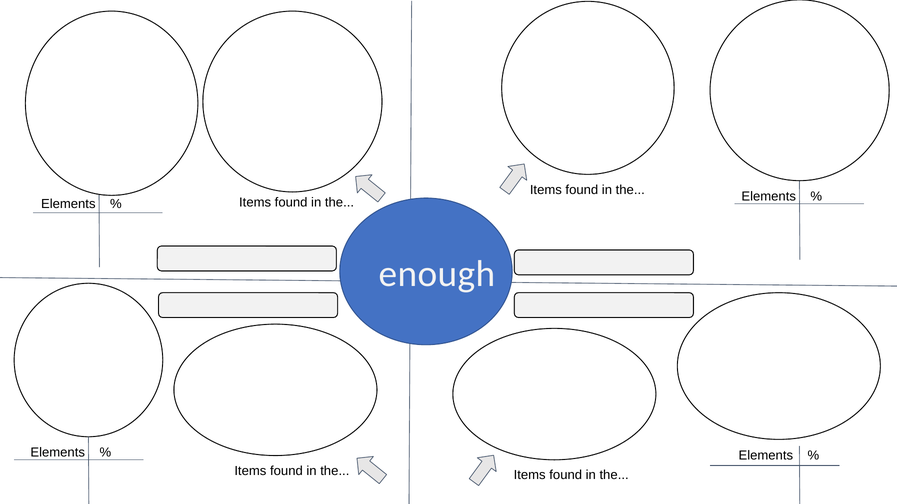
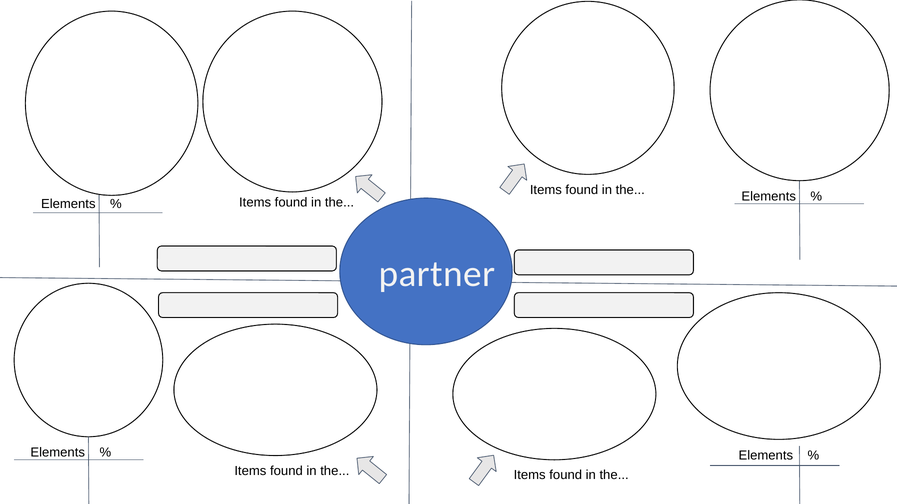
enough: enough -> partner
